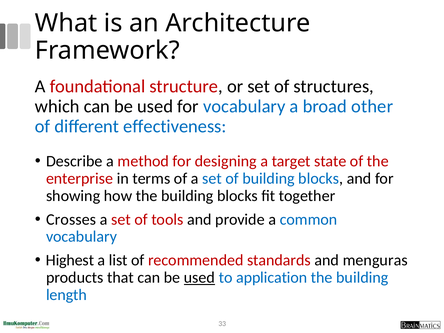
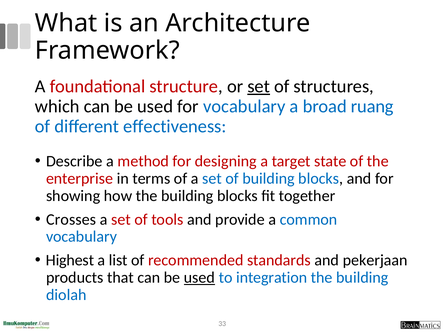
set at (259, 86) underline: none -> present
other: other -> ruang
menguras: menguras -> pekerjaan
application: application -> integration
length: length -> diolah
